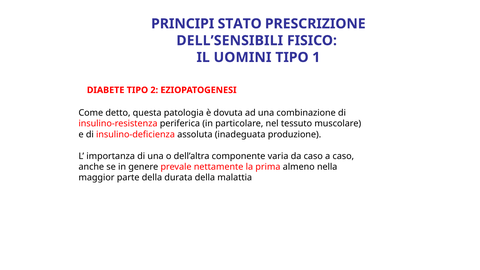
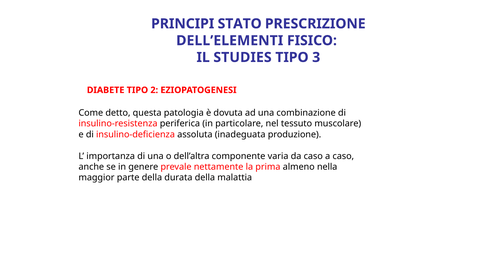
DELL’SENSIBILI: DELL’SENSIBILI -> DELL’ELEMENTI
UOMINI: UOMINI -> STUDIES
1: 1 -> 3
